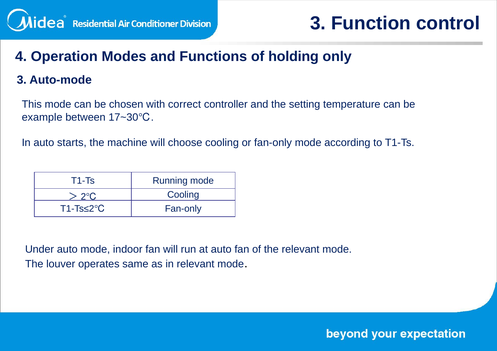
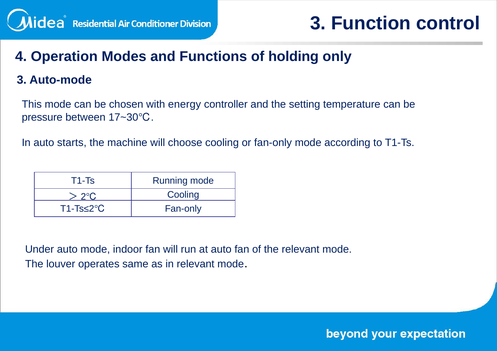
correct: correct -> energy
example: example -> pressure
